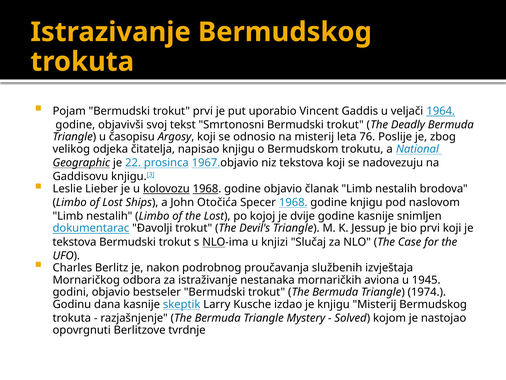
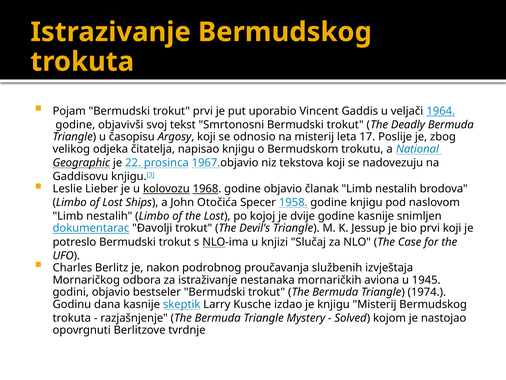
76: 76 -> 17
Specer 1968: 1968 -> 1958
tekstova at (74, 242): tekstova -> potreslo
